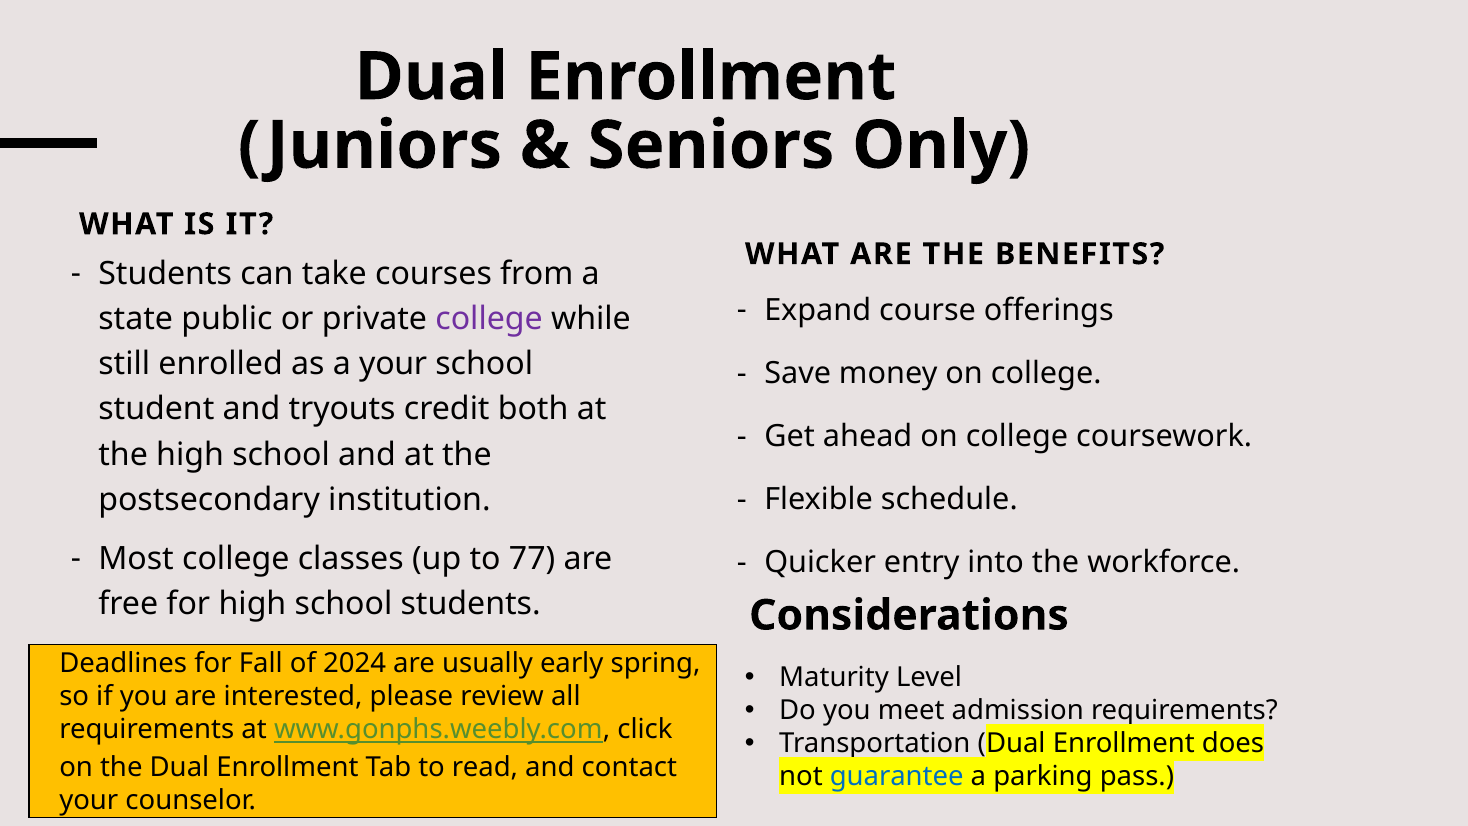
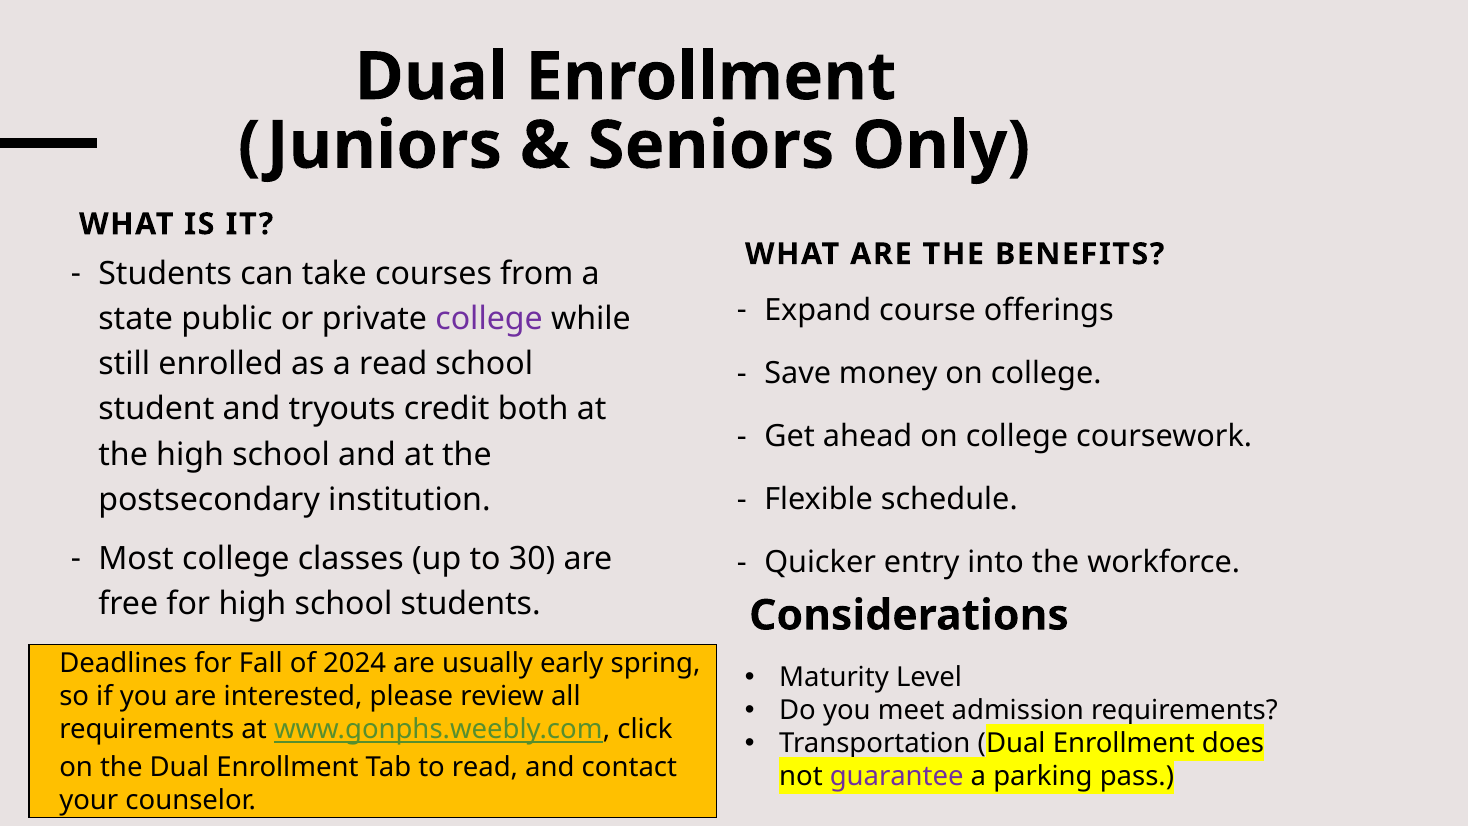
a your: your -> read
77: 77 -> 30
guarantee colour: blue -> purple
